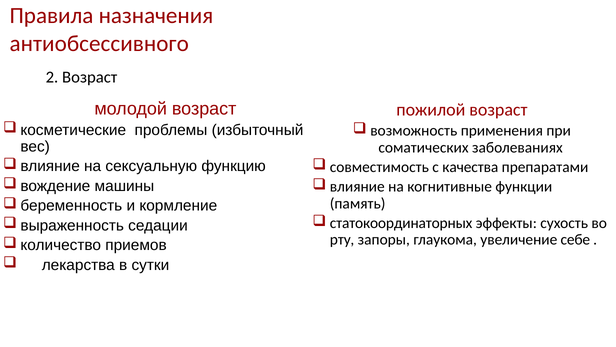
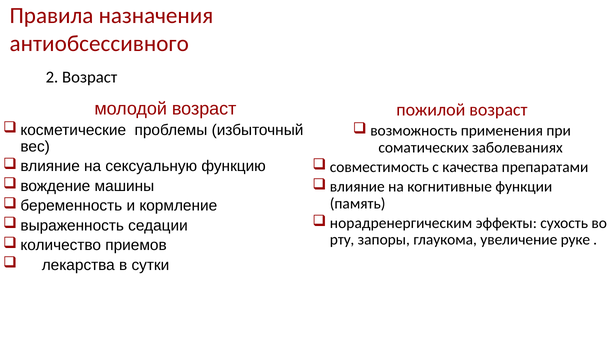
статокоординаторных: статокоординаторных -> норадренергическим
себе: себе -> руке
